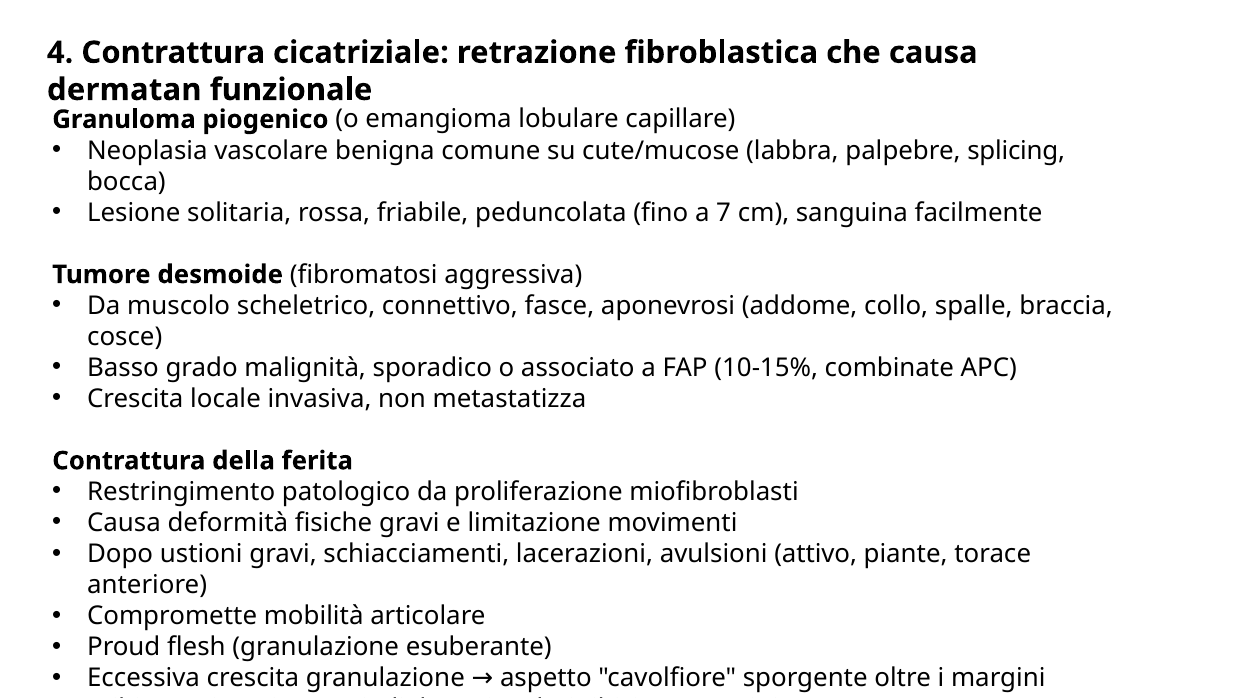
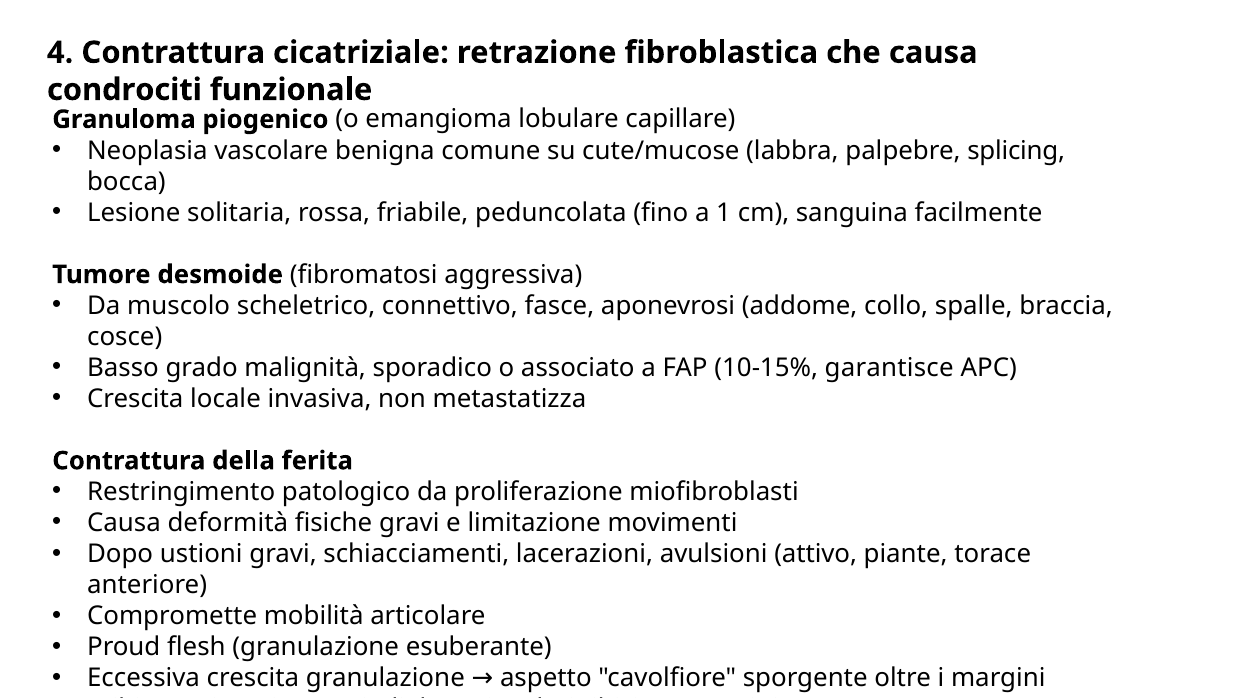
dermatan: dermatan -> condrociti
7: 7 -> 1
combinate: combinate -> garantisce
